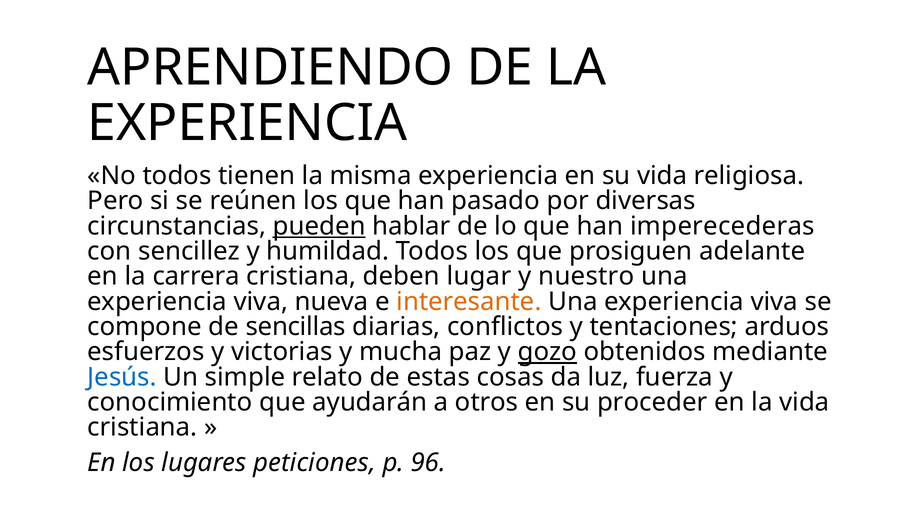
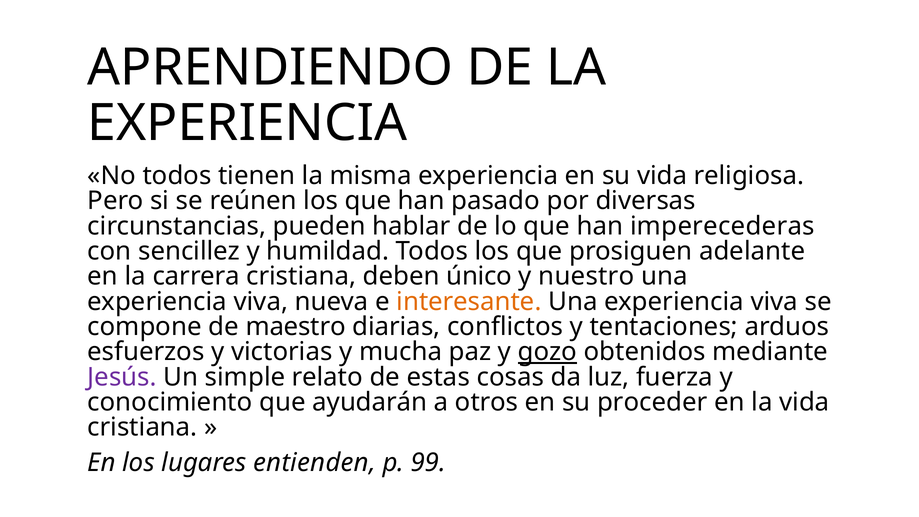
pueden underline: present -> none
lugar: lugar -> único
sencillas: sencillas -> maestro
Jesús colour: blue -> purple
peticiones: peticiones -> entienden
96: 96 -> 99
